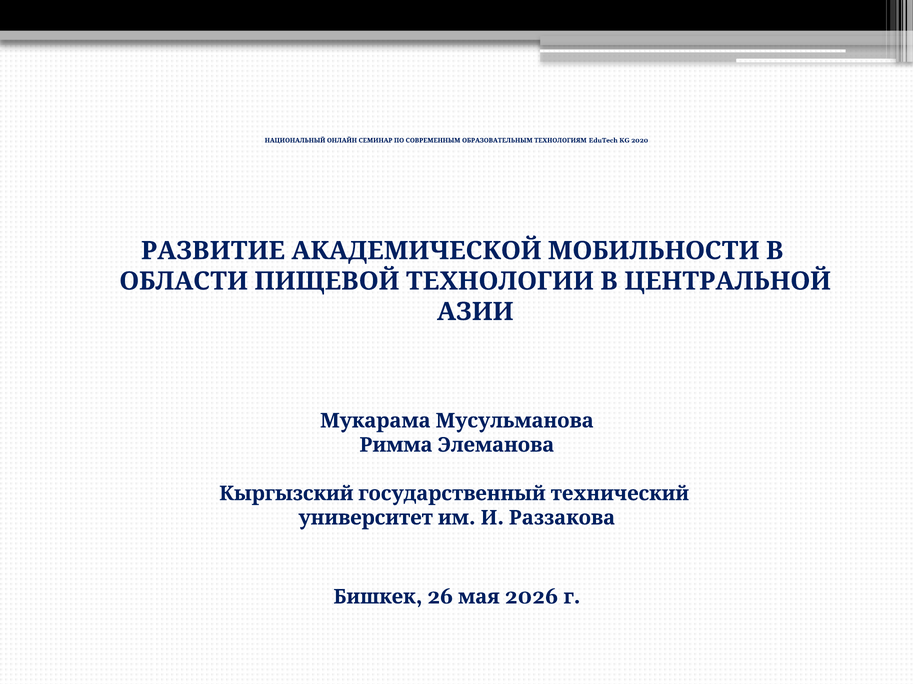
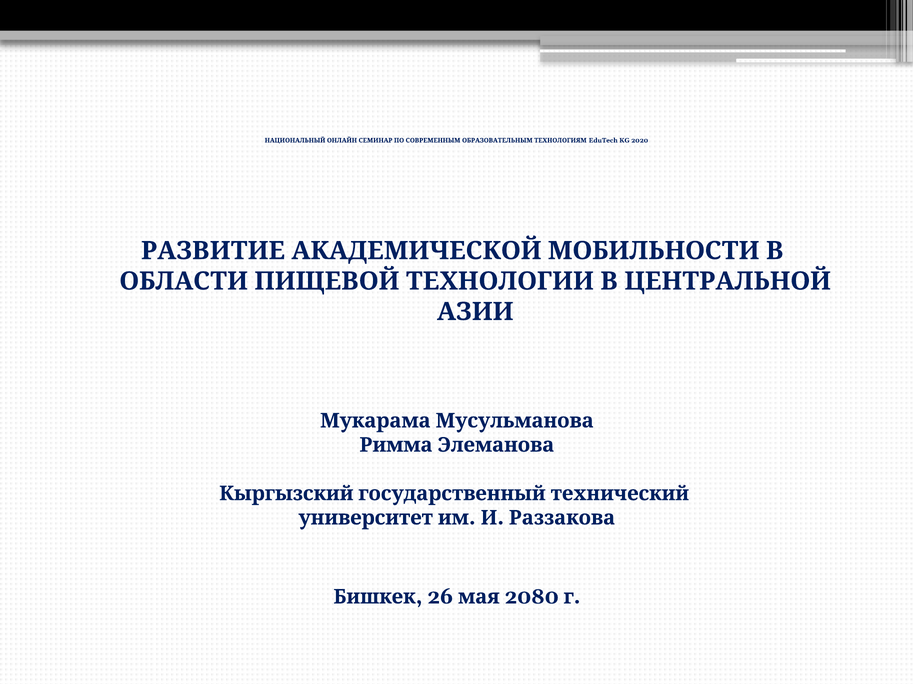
2026: 2026 -> 2080
